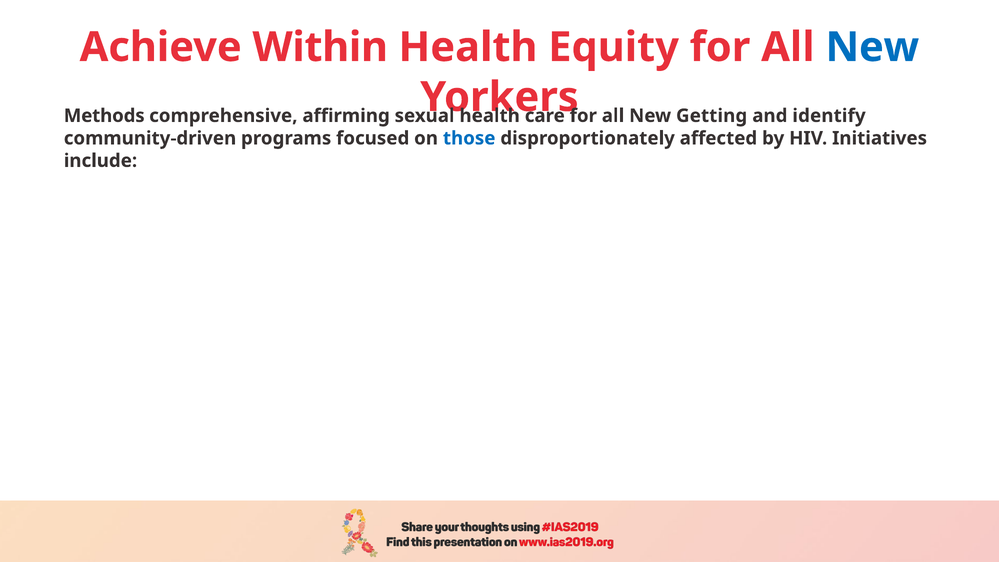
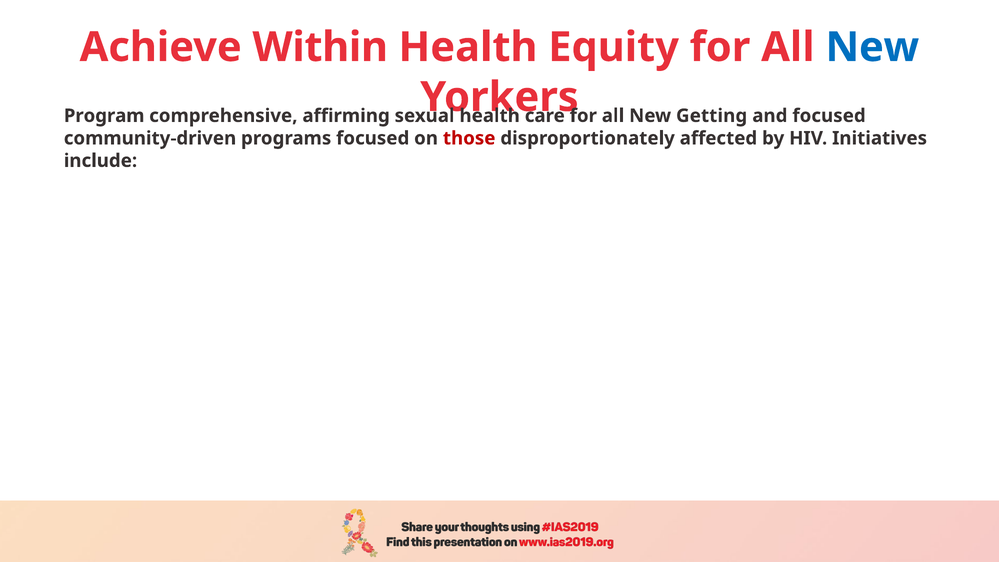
Methods: Methods -> Program
and identify: identify -> focused
those colour: blue -> red
